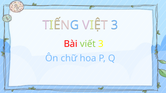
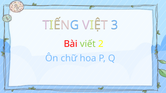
viết 3: 3 -> 2
